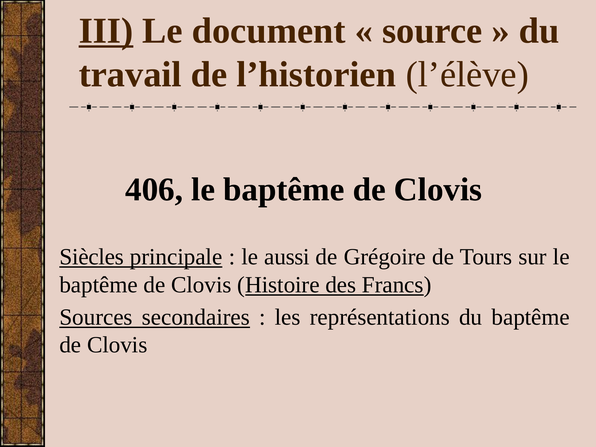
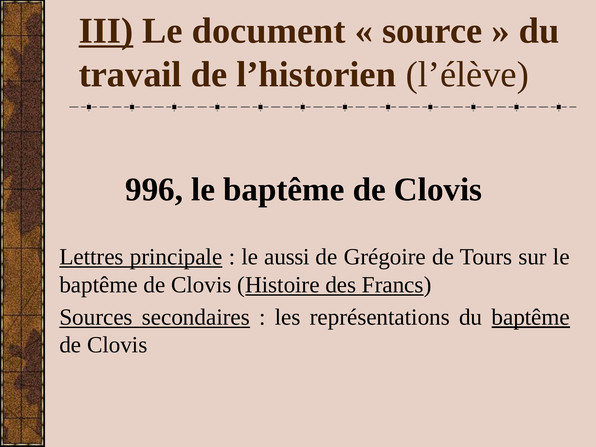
406: 406 -> 996
Siècles: Siècles -> Lettres
baptême at (531, 317) underline: none -> present
